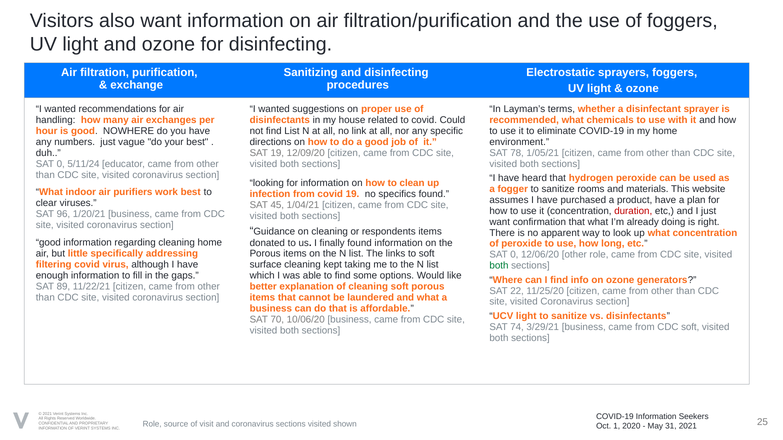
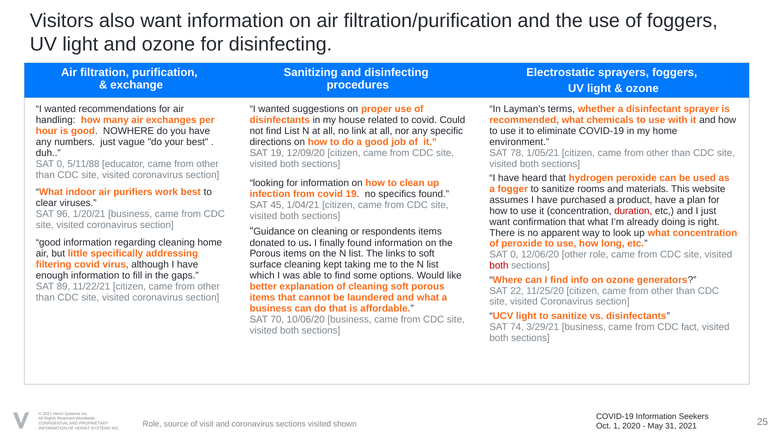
5/11/24: 5/11/24 -> 5/11/88
both at (499, 266) colour: green -> red
CDC soft: soft -> fact
